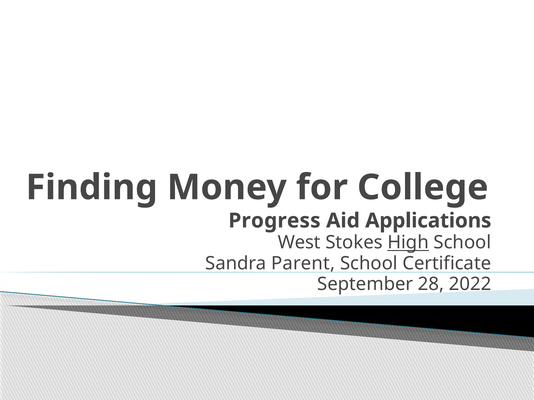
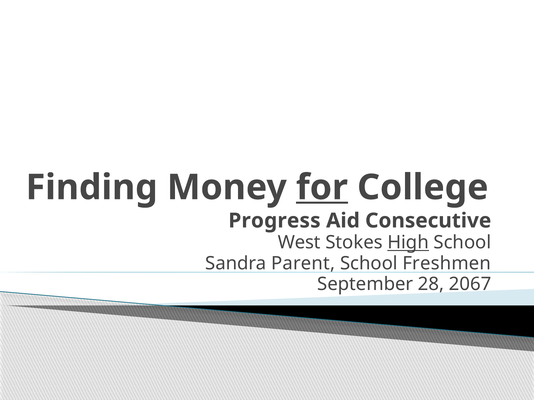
for underline: none -> present
Applications: Applications -> Consecutive
Certificate: Certificate -> Freshmen
2022: 2022 -> 2067
